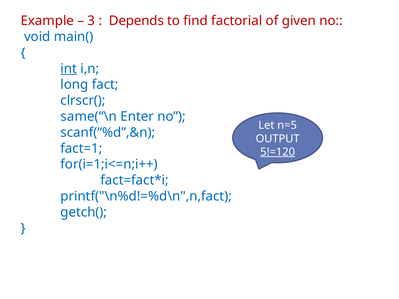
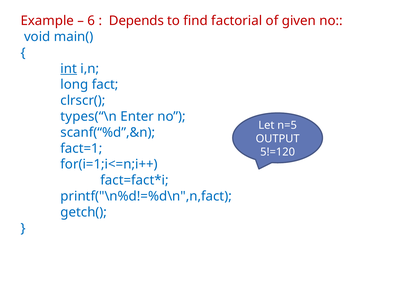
3: 3 -> 6
same(“\n: same(“\n -> types(“\n
5!=120 underline: present -> none
